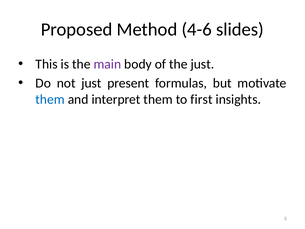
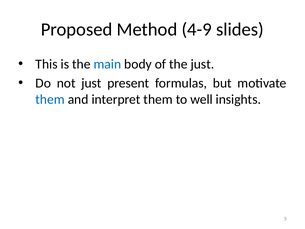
4-6: 4-6 -> 4-9
main colour: purple -> blue
first: first -> well
